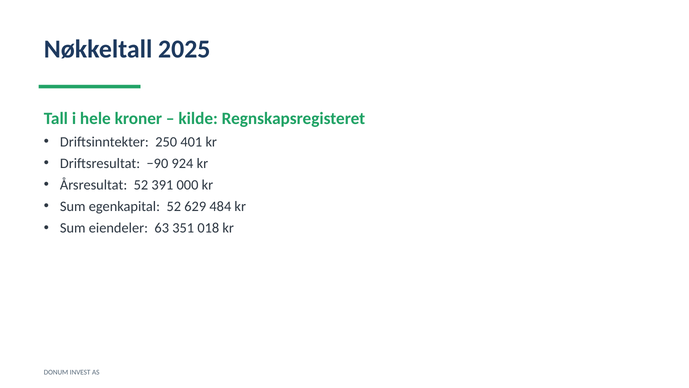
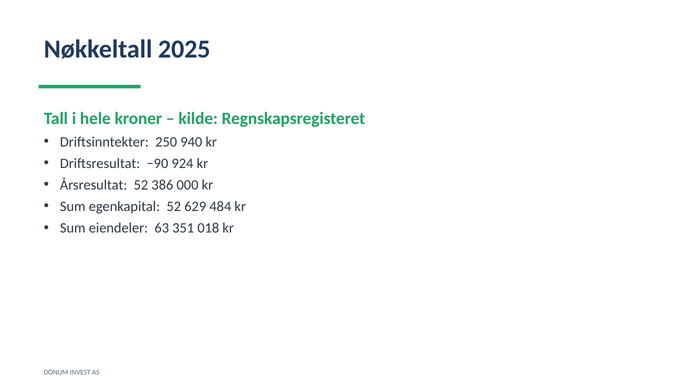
401: 401 -> 940
391: 391 -> 386
